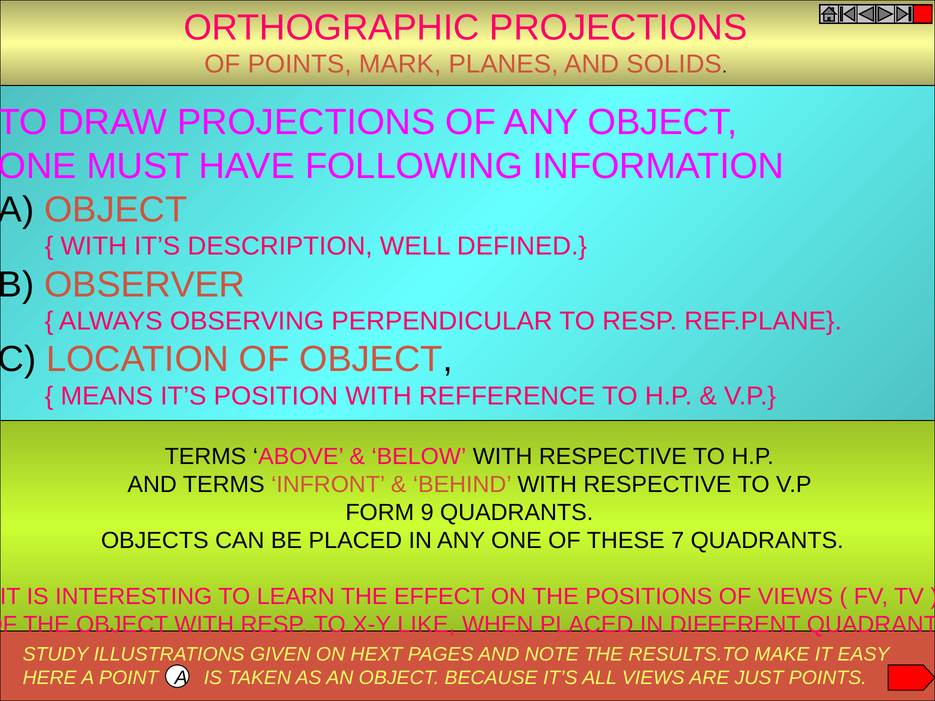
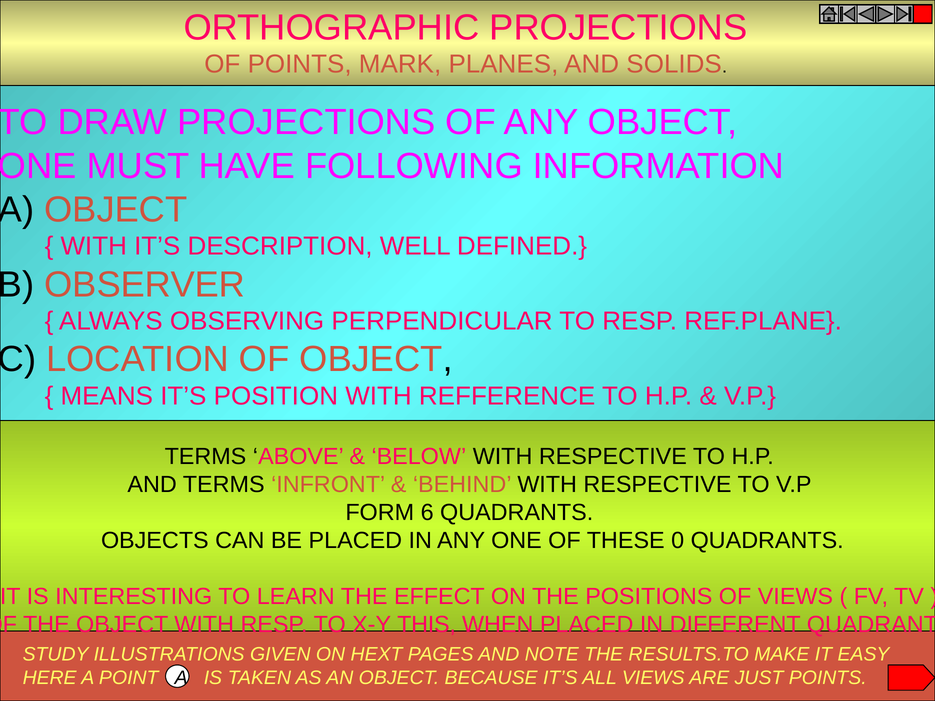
9: 9 -> 6
7: 7 -> 0
LIKE: LIKE -> THIS
